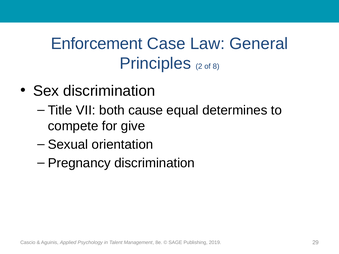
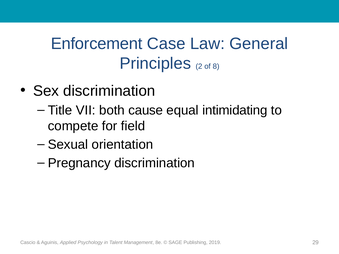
determines: determines -> intimidating
give: give -> field
